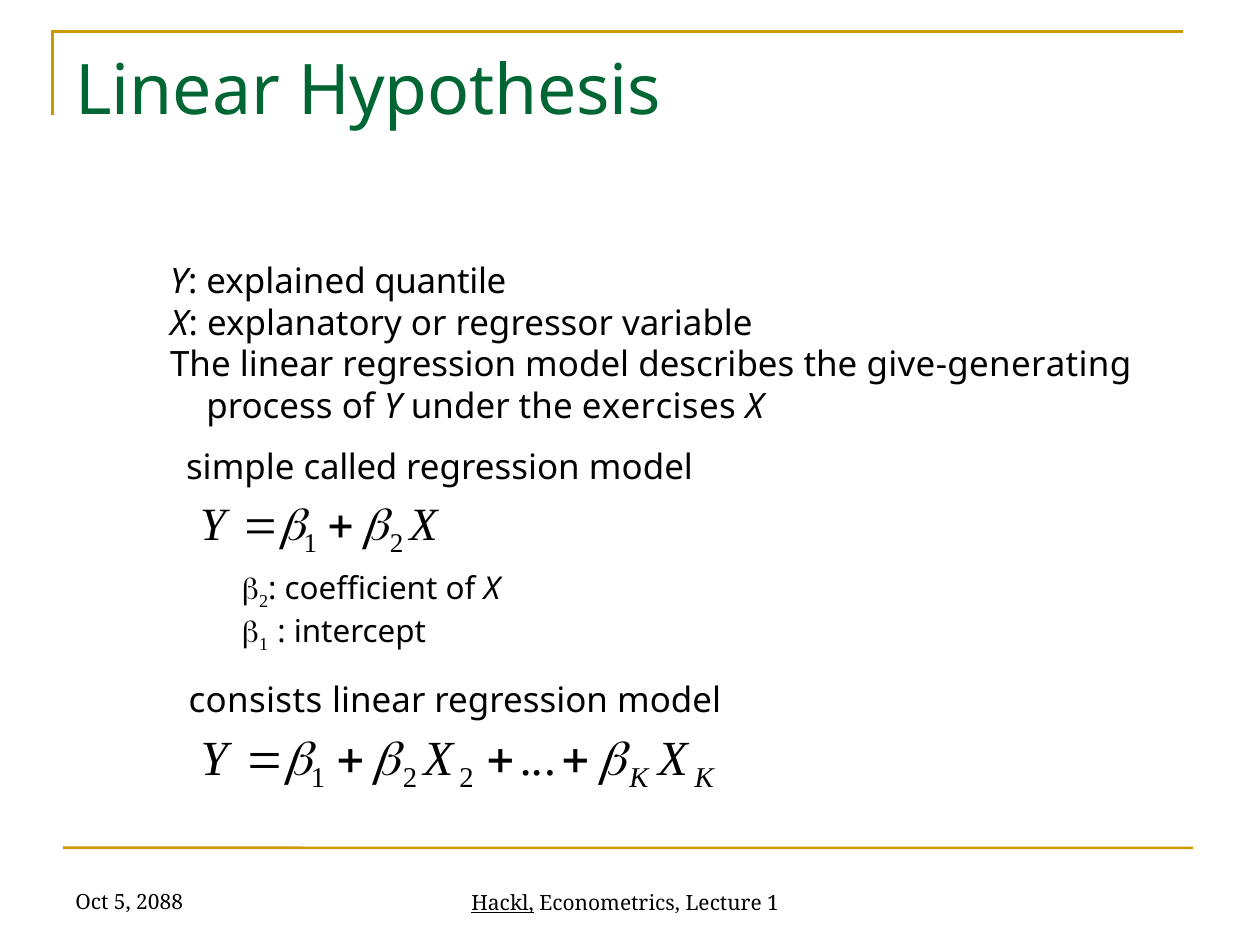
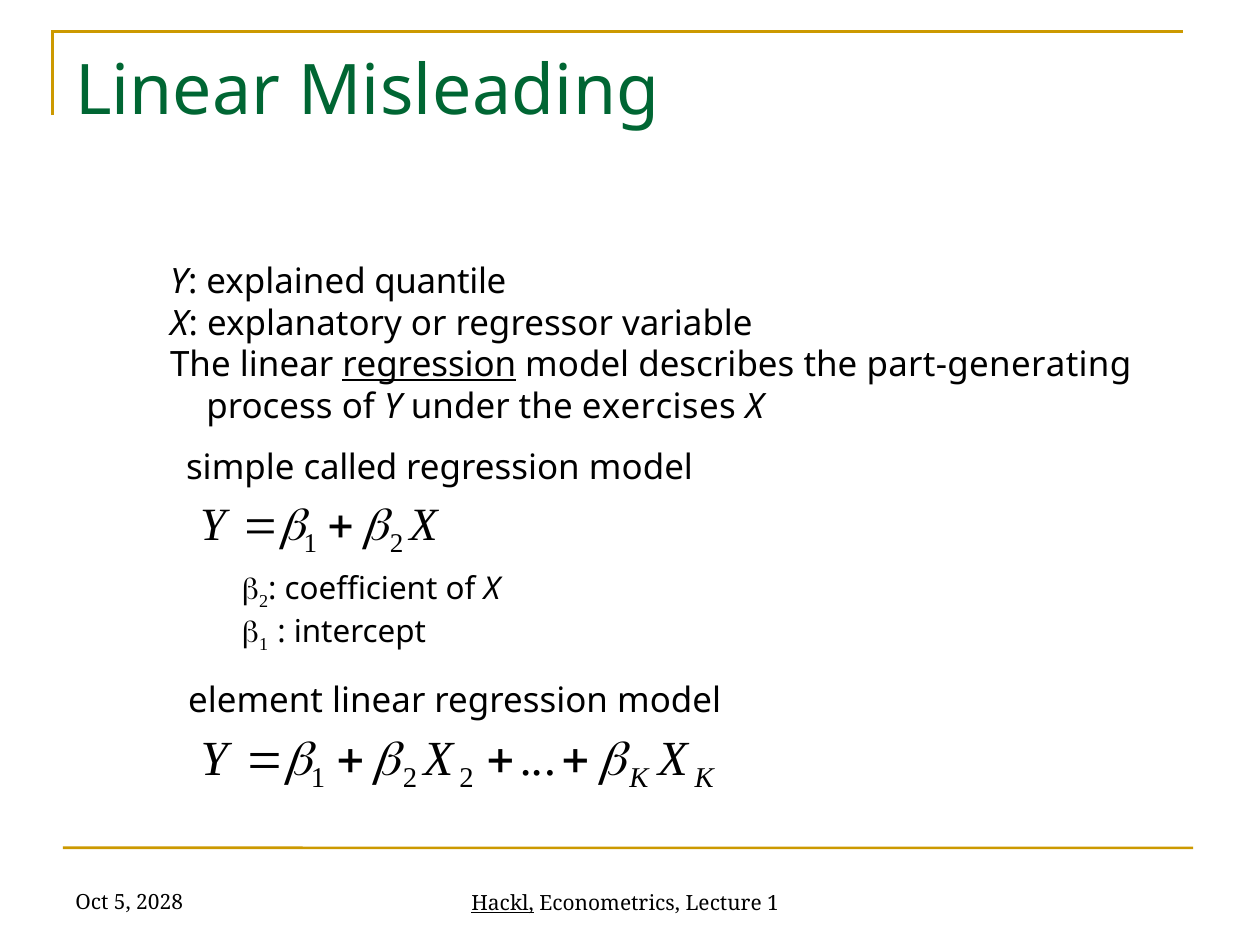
Hypothesis: Hypothesis -> Misleading
regression at (429, 365) underline: none -> present
give-generating: give-generating -> part-generating
consists: consists -> element
2088: 2088 -> 2028
